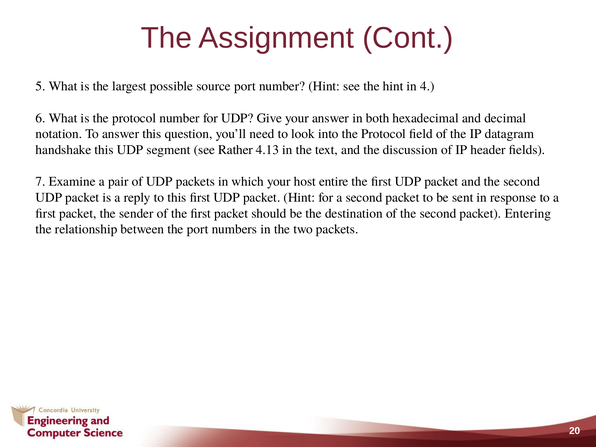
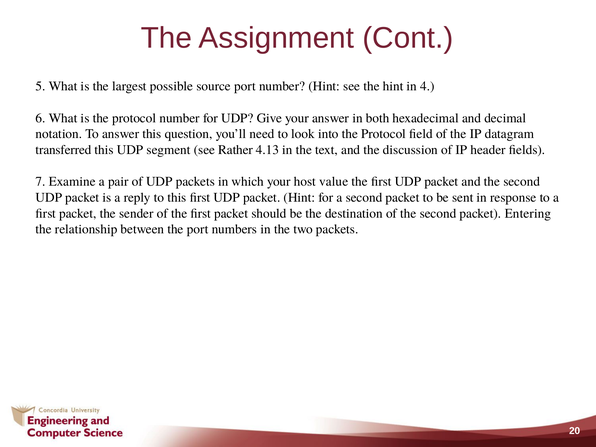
handshake: handshake -> transferred
entire: entire -> value
